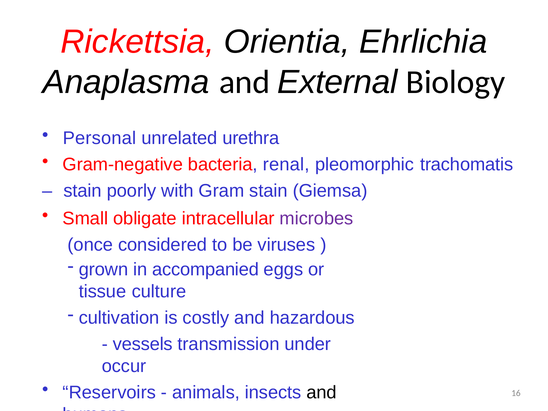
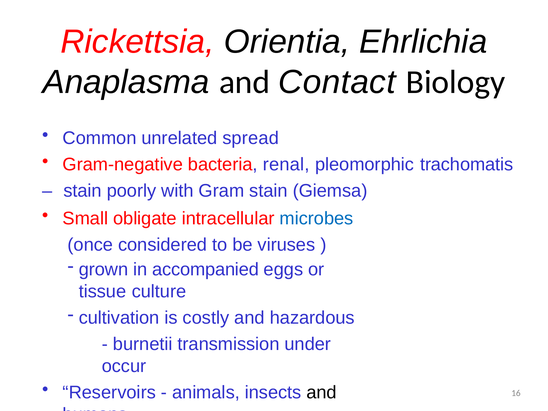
External: External -> Contact
Personal: Personal -> Common
urethra: urethra -> spread
microbes colour: purple -> blue
vessels: vessels -> burnetii
